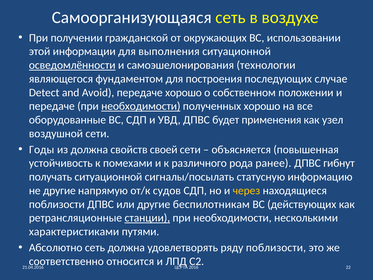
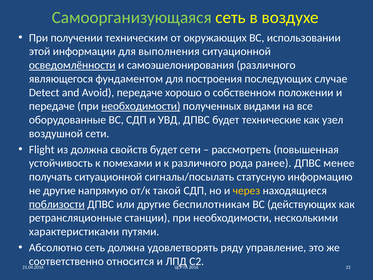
Самоорганизующаяся colour: white -> light green
гражданской: гражданской -> техническим
самоэшелонирования технологии: технологии -> различного
полученных хорошо: хорошо -> видами
применения: применения -> технические
Годы: Годы -> Flight
свойств своей: своей -> будет
объясняется: объясняется -> рассмотреть
гибнут: гибнут -> менее
судов: судов -> такой
поблизости at (57, 204) underline: none -> present
станции underline: present -> none
ряду поблизости: поблизости -> управление
